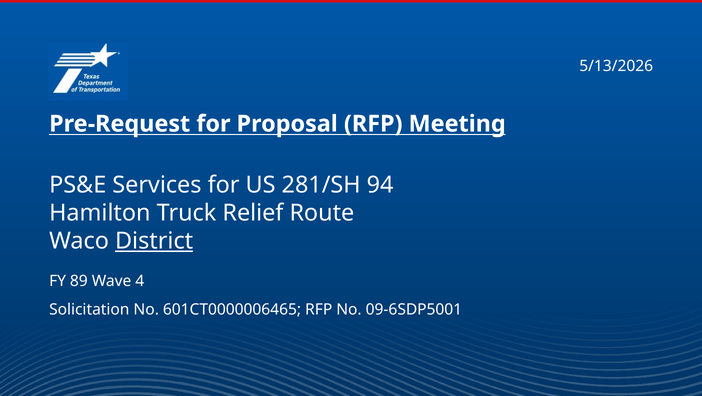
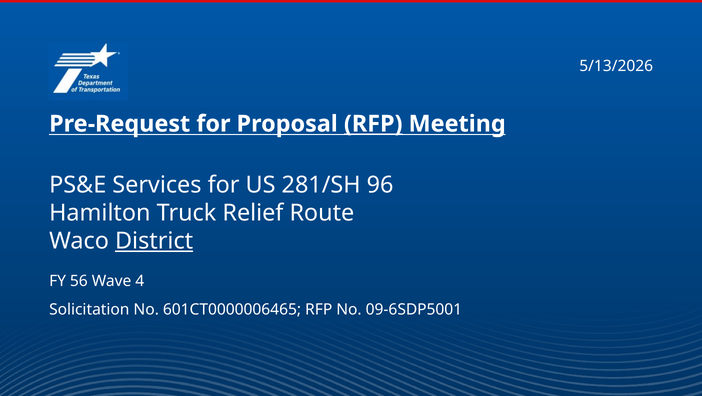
RFP at (373, 124) underline: none -> present
94: 94 -> 96
89: 89 -> 56
